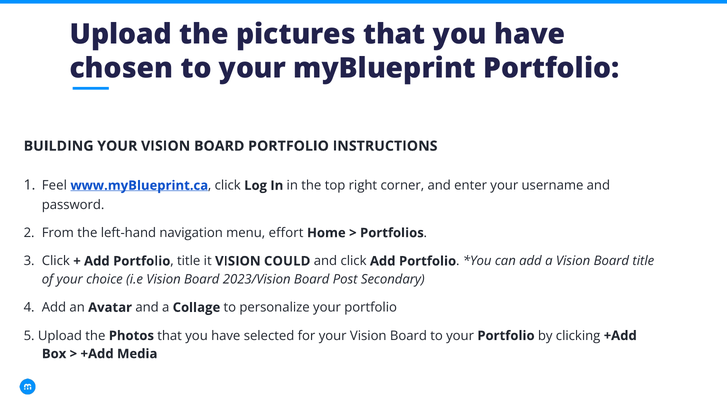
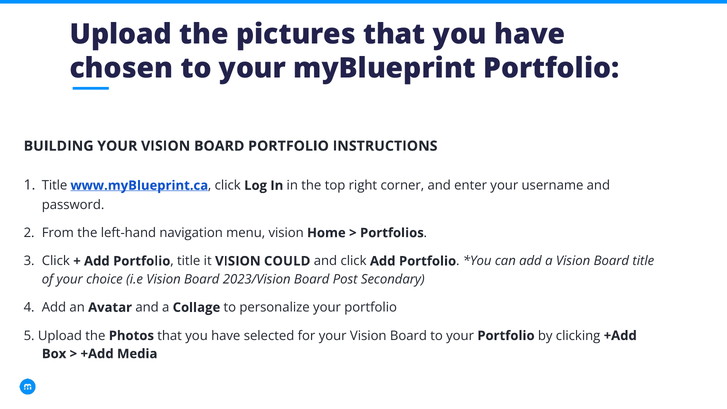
1 Feel: Feel -> Title
menu effort: effort -> vision
